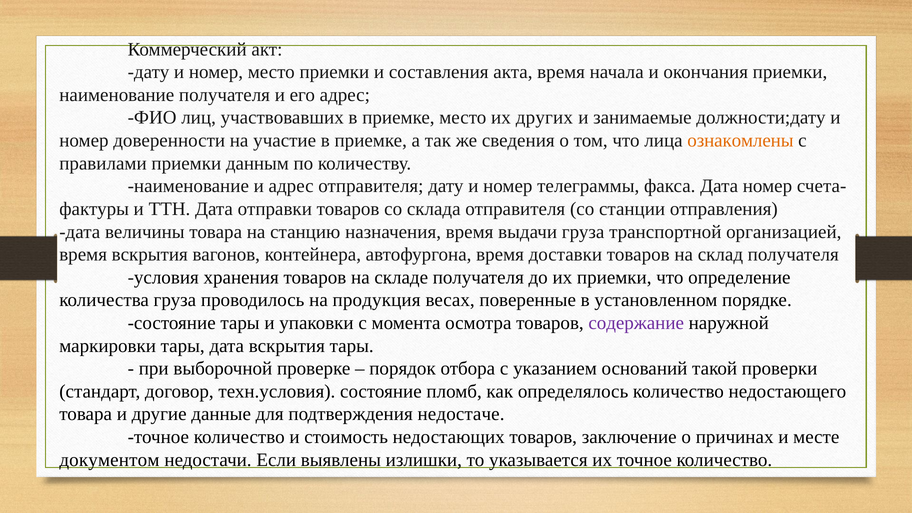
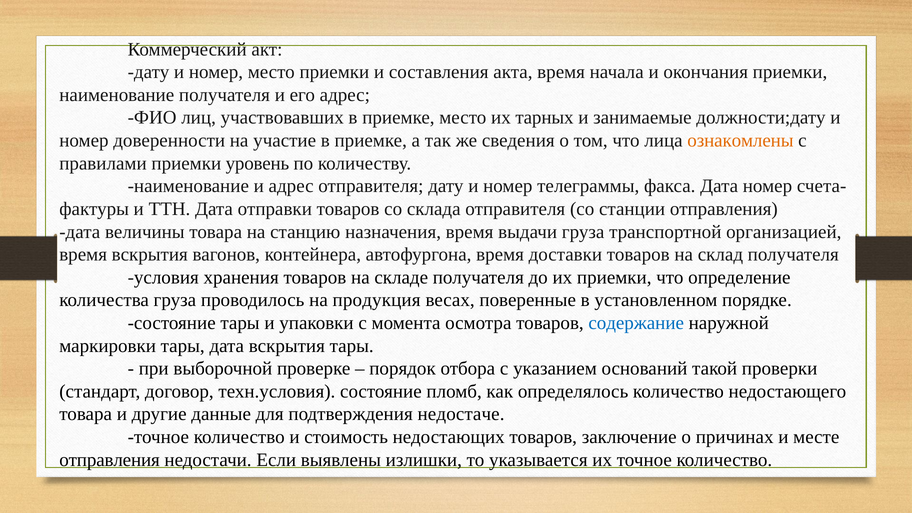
других: других -> тарных
данным: данным -> уровень
содержание colour: purple -> blue
документом at (109, 460): документом -> отправления
